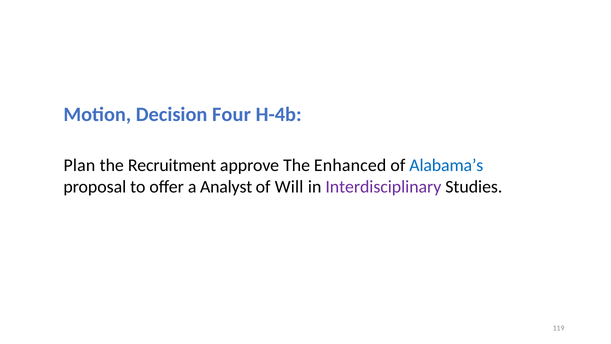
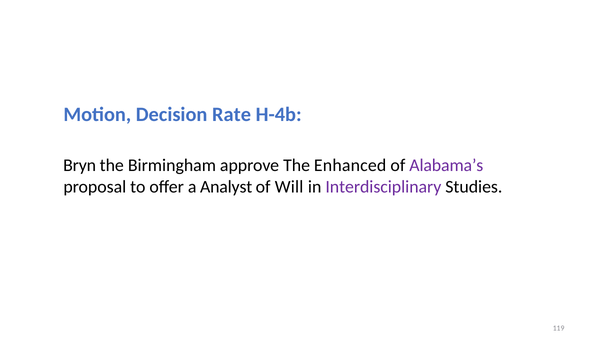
Four: Four -> Rate
Plan: Plan -> Bryn
Recruitment: Recruitment -> Birmingham
Alabama’s colour: blue -> purple
